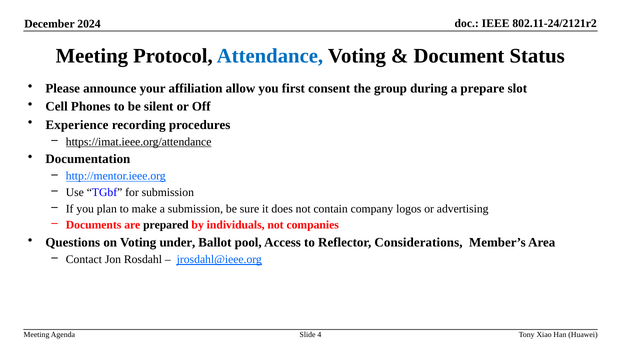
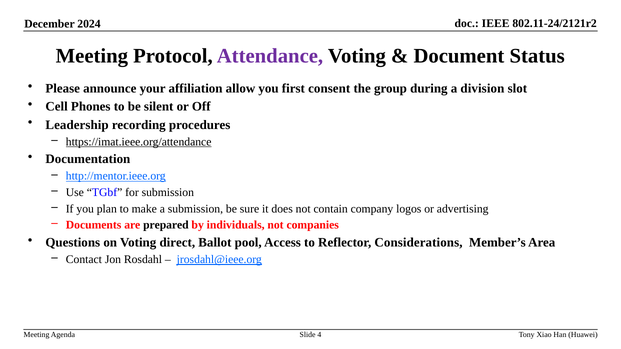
Attendance colour: blue -> purple
prepare: prepare -> division
Experience: Experience -> Leadership
under: under -> direct
